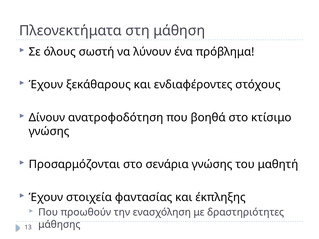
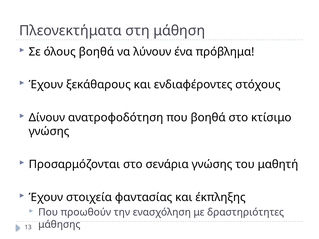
όλους σωστή: σωστή -> βοηθά
